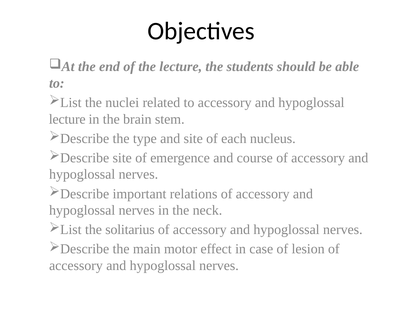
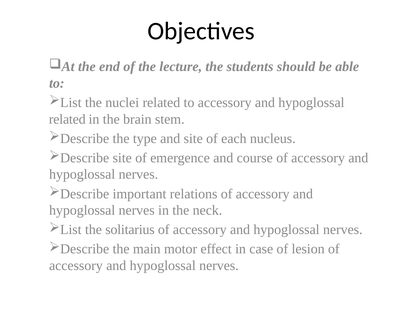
lecture at (67, 119): lecture -> related
